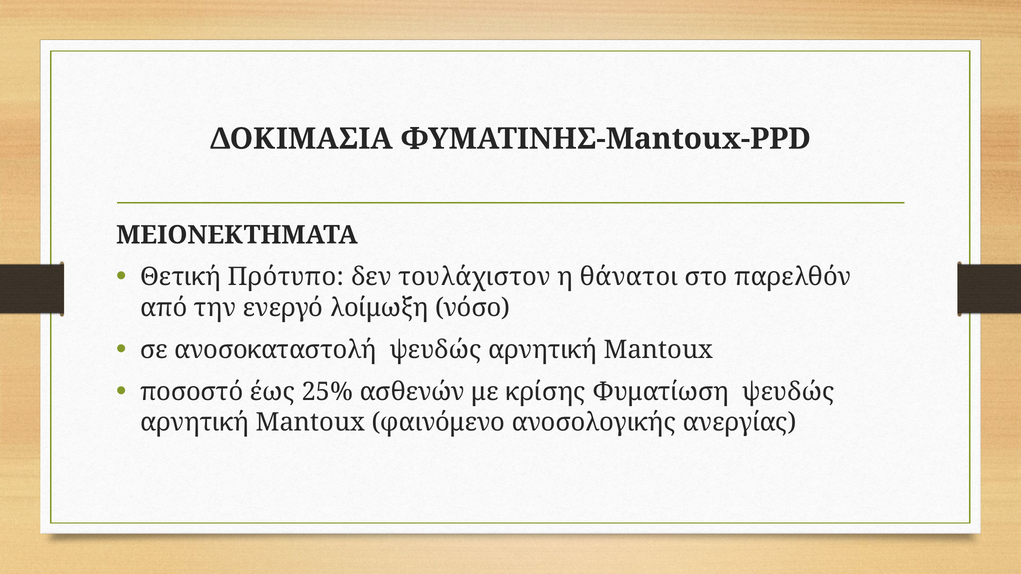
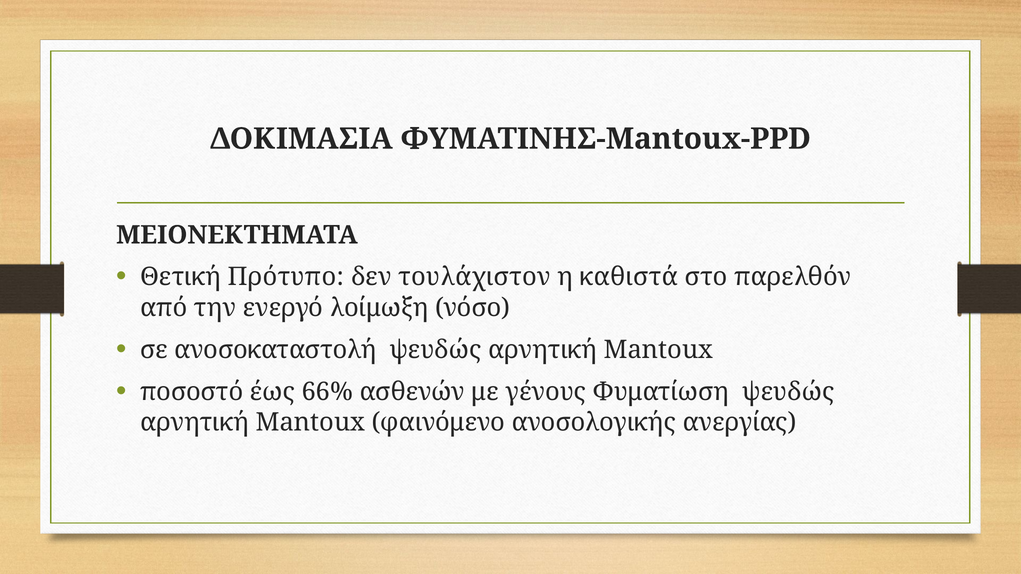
θάνατοι: θάνατοι -> καθιστά
25%: 25% -> 66%
κρίσης: κρίσης -> γένους
